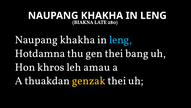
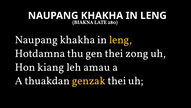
leng at (120, 40) colour: light blue -> yellow
bang: bang -> zong
khros: khros -> kiang
